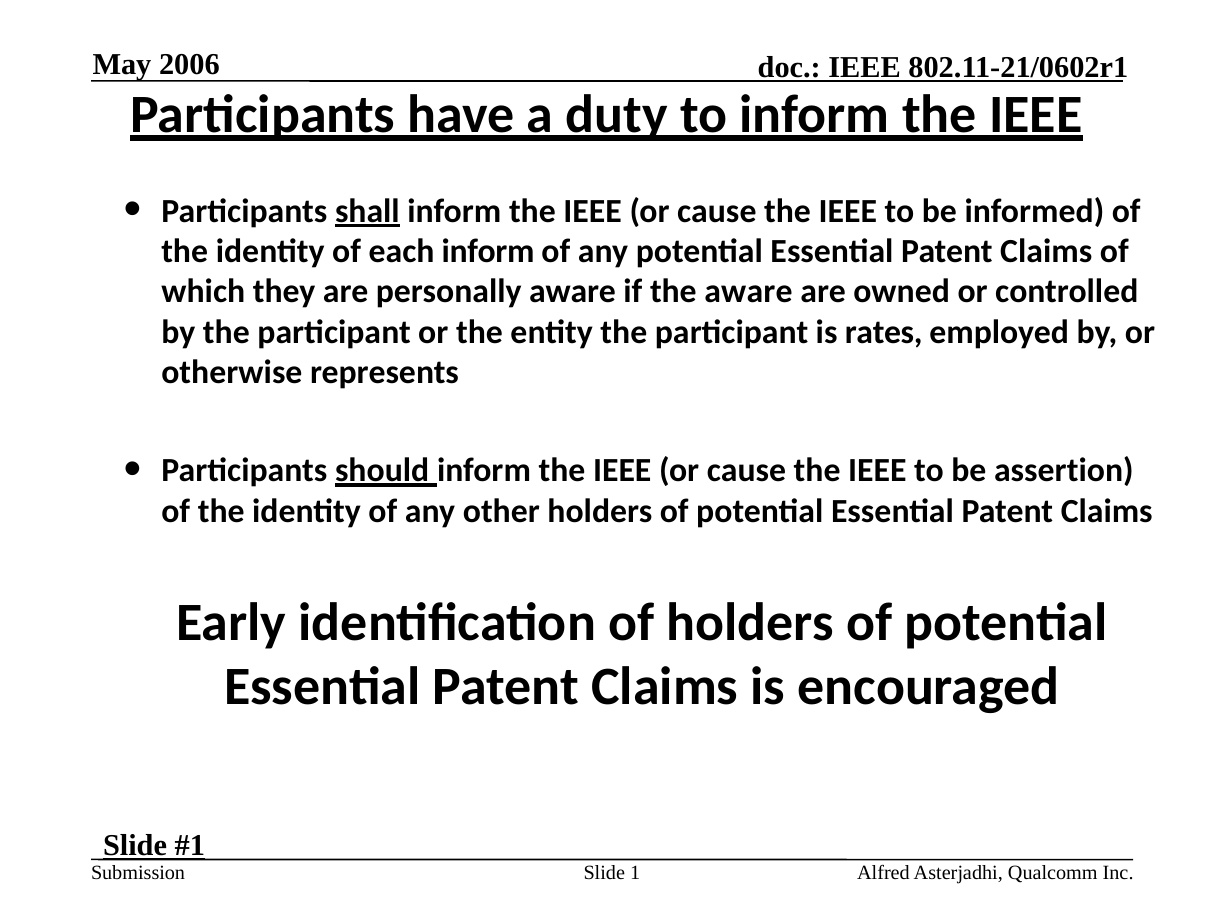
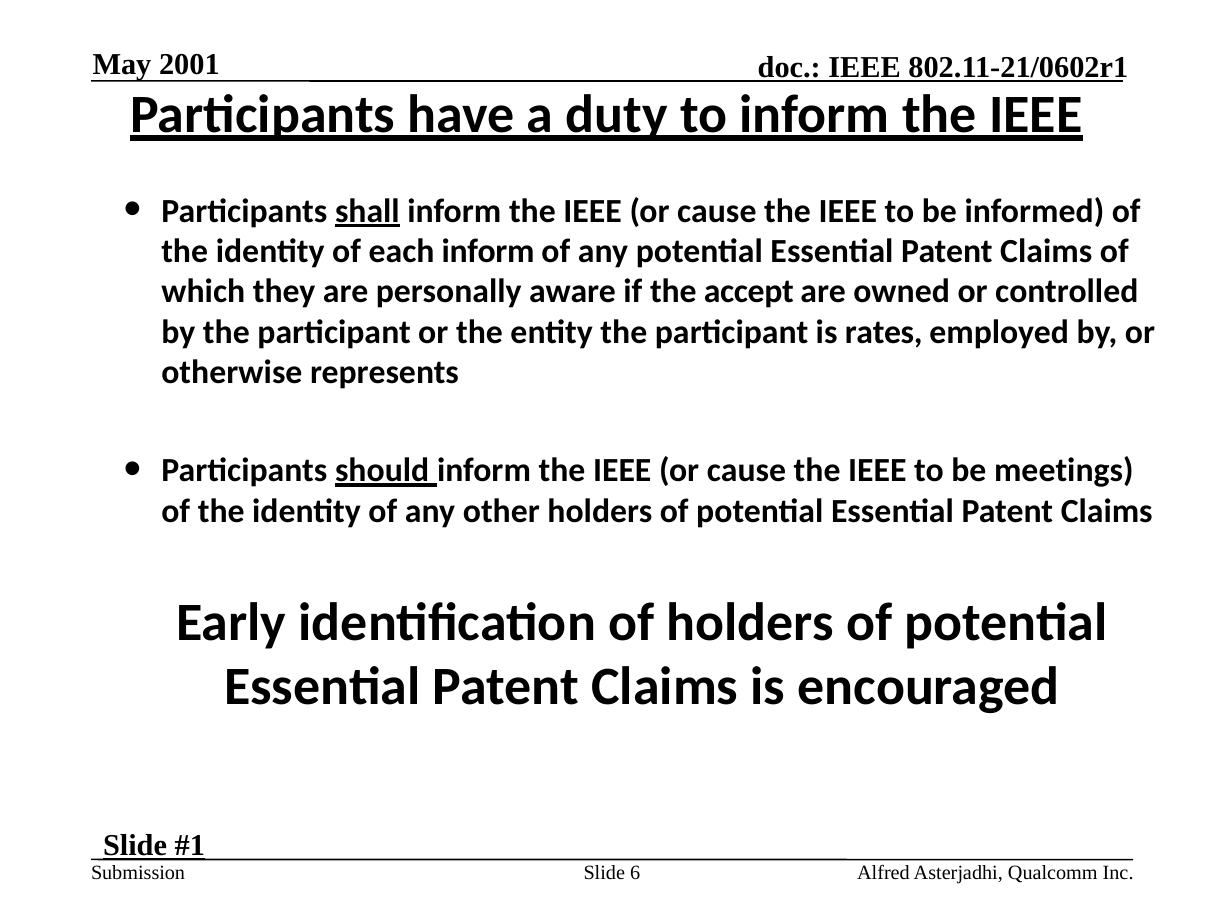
2006: 2006 -> 2001
the aware: aware -> accept
assertion: assertion -> meetings
1: 1 -> 6
